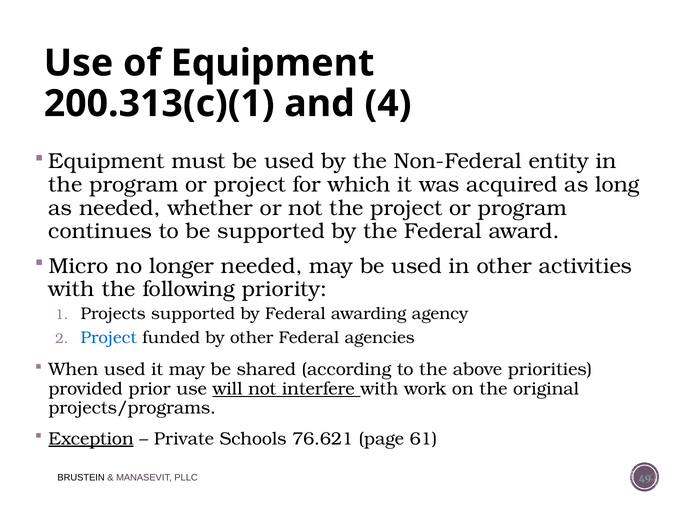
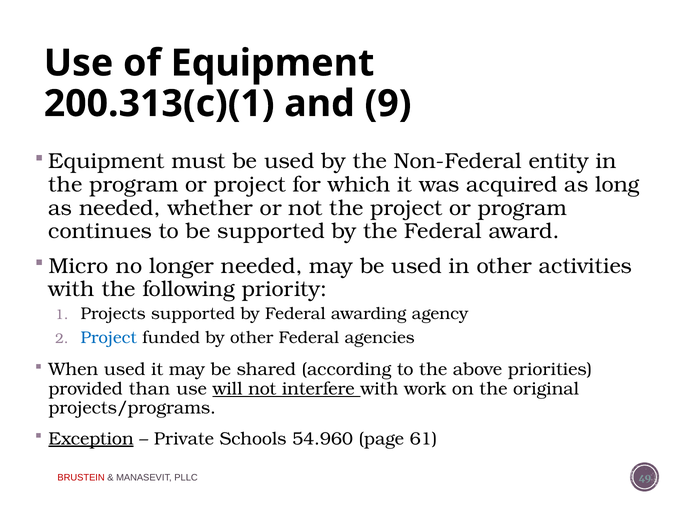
4: 4 -> 9
prior: prior -> than
76.621: 76.621 -> 54.960
BRUSTEIN colour: black -> red
